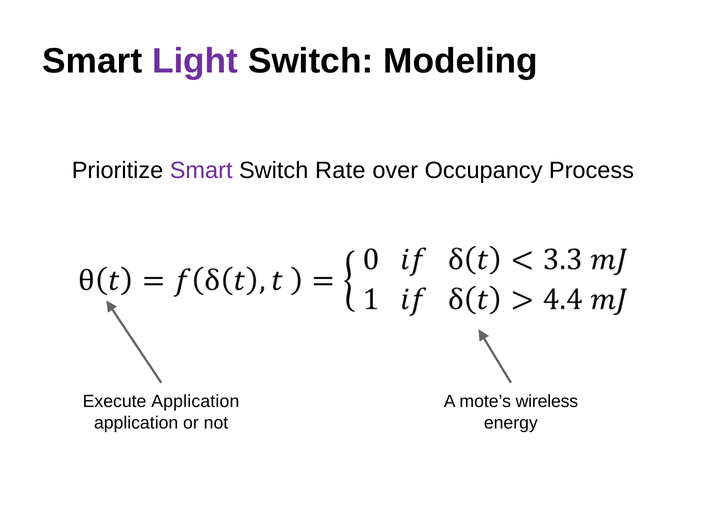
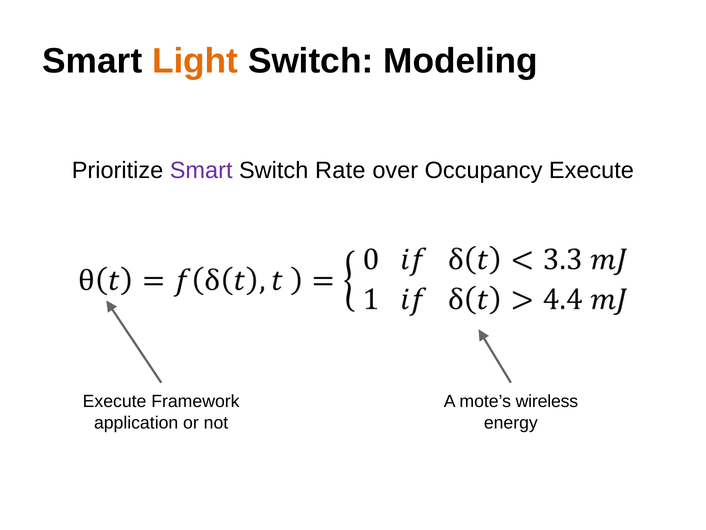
Light colour: purple -> orange
Occupancy Process: Process -> Execute
Execute Application: Application -> Framework
